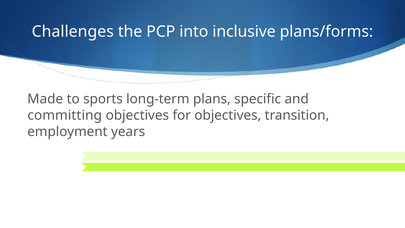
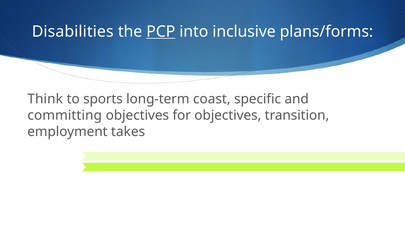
Challenges: Challenges -> Disabilities
PCP underline: none -> present
Made: Made -> Think
plans: plans -> coast
years: years -> takes
